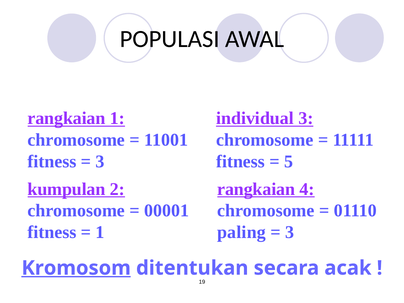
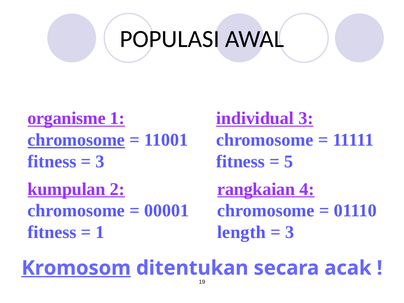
rangkaian at (67, 118): rangkaian -> organisme
chromosome at (76, 140) underline: none -> present
paling: paling -> length
